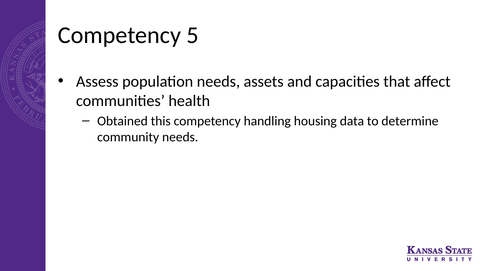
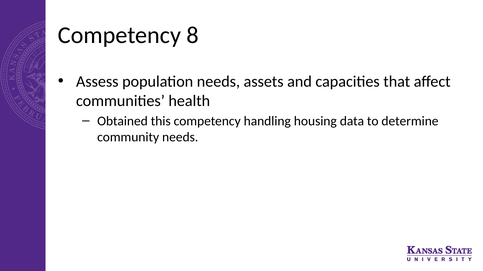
5: 5 -> 8
